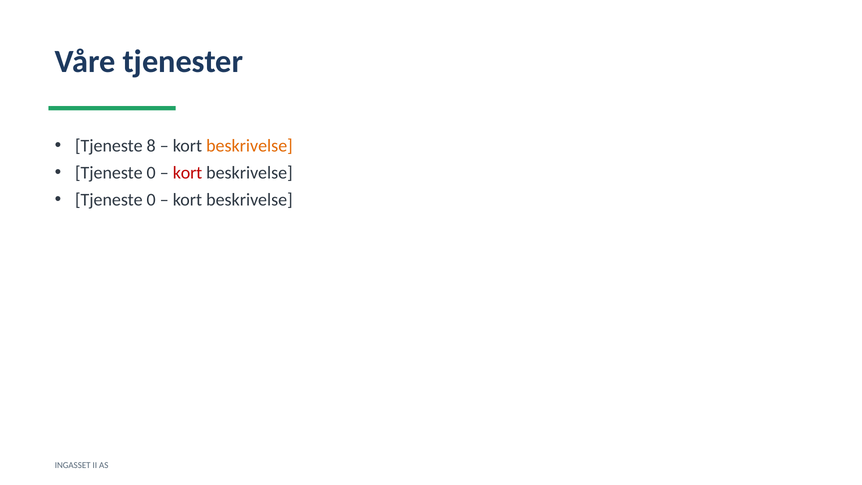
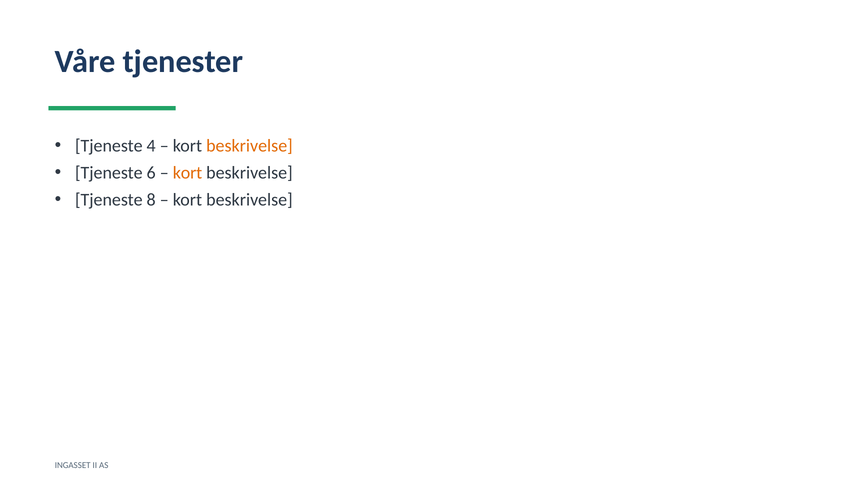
8: 8 -> 4
0 at (151, 173): 0 -> 6
kort at (188, 173) colour: red -> orange
0 at (151, 200): 0 -> 8
